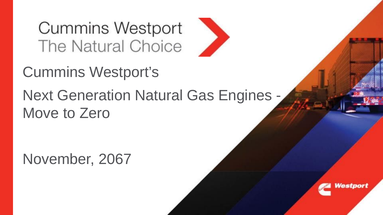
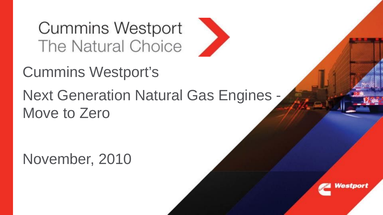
2067: 2067 -> 2010
